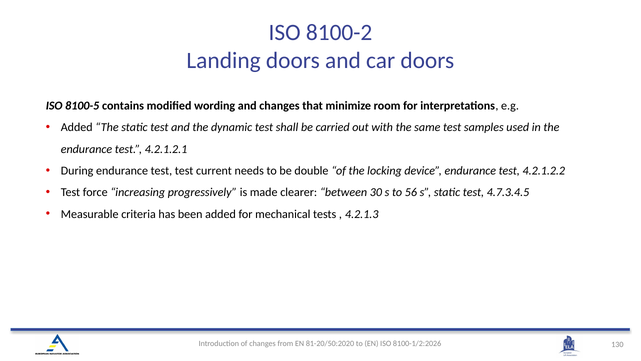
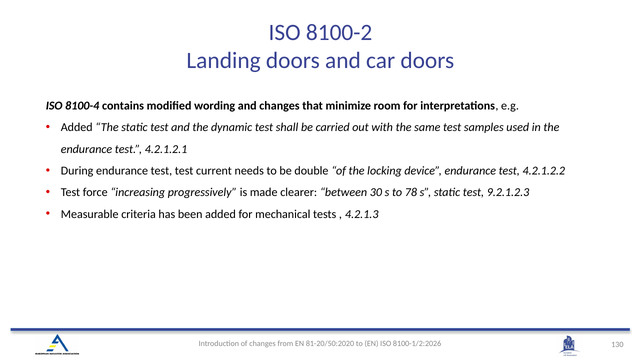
8100-5: 8100-5 -> 8100-4
56: 56 -> 78
4.7.3.4.5: 4.7.3.4.5 -> 9.2.1.2.3
